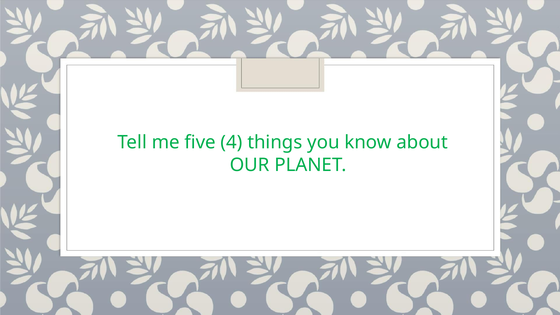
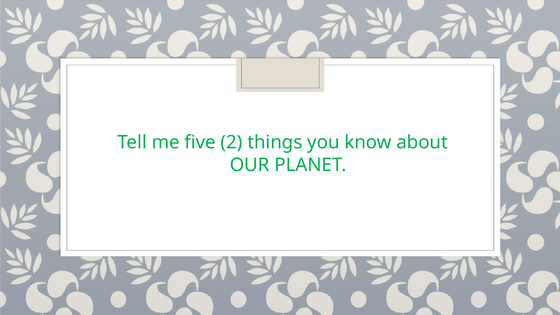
4: 4 -> 2
